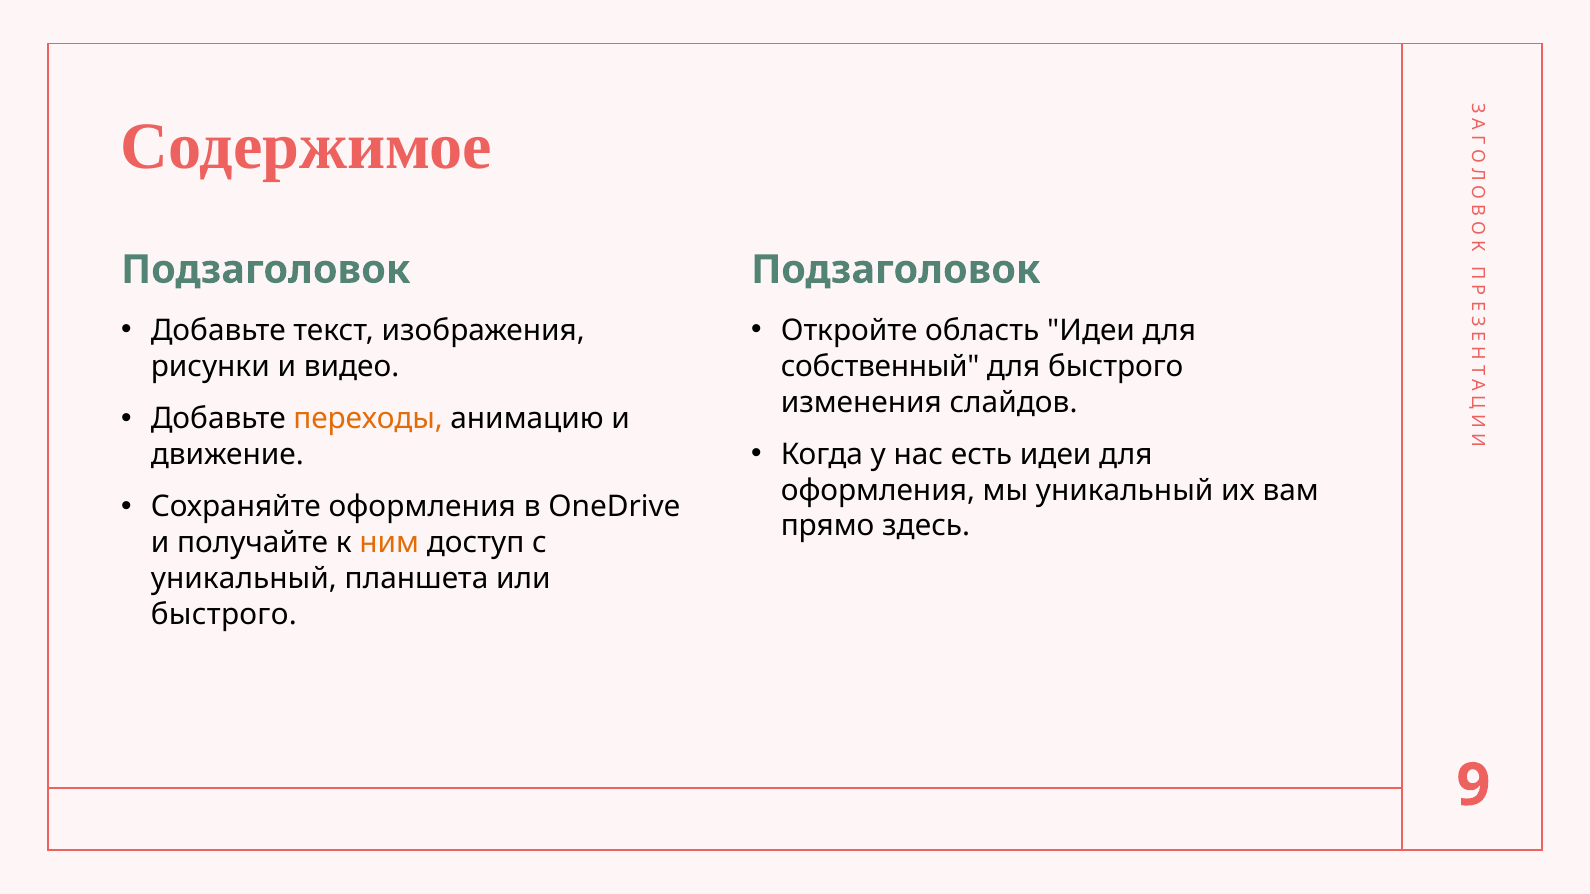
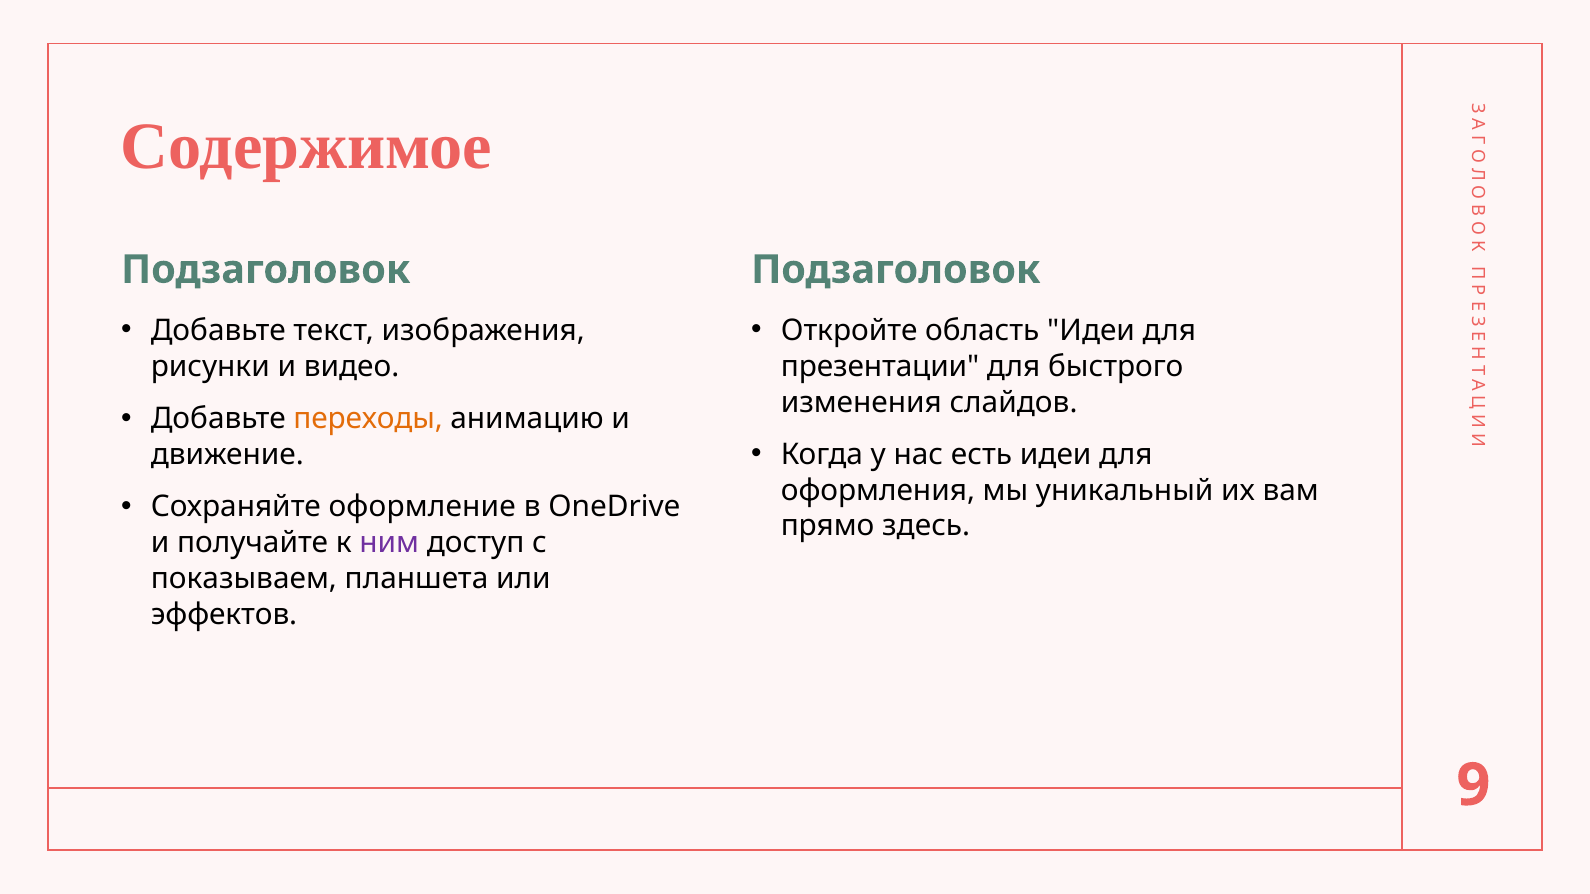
собственный: собственный -> презентации
Сохраняйте оформления: оформления -> оформление
ним colour: orange -> purple
уникальный at (244, 579): уникальный -> показываем
быстрого at (224, 614): быстрого -> эффектов
